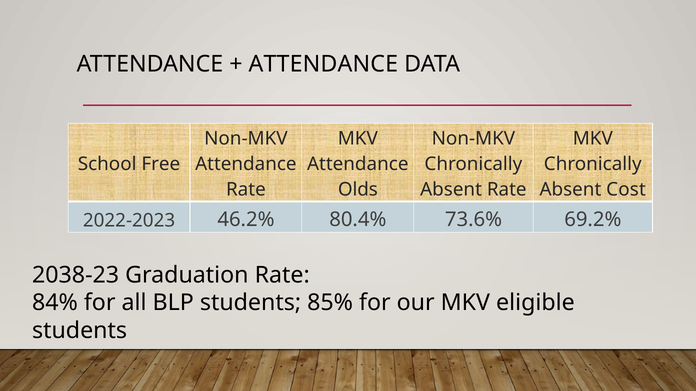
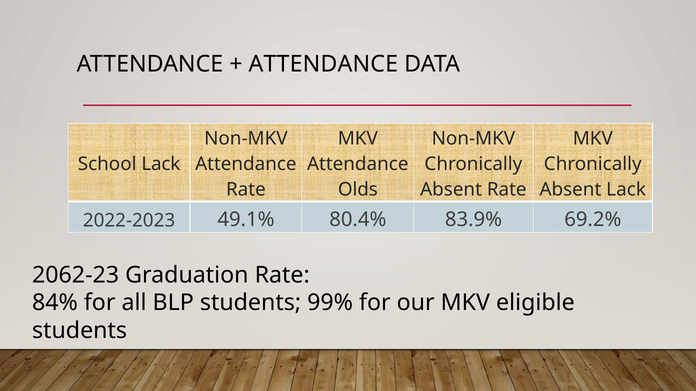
School Free: Free -> Lack
Absent Cost: Cost -> Lack
46.2%: 46.2% -> 49.1%
73.6%: 73.6% -> 83.9%
2038-23: 2038-23 -> 2062-23
85%: 85% -> 99%
